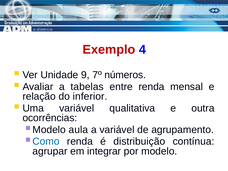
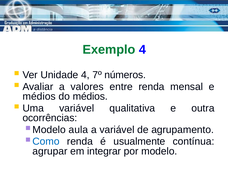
Exemplo colour: red -> green
Unidade 9: 9 -> 4
tabelas: tabelas -> valores
relação at (39, 96): relação -> médios
do inferior: inferior -> médios
distribuição: distribuição -> usualmente
